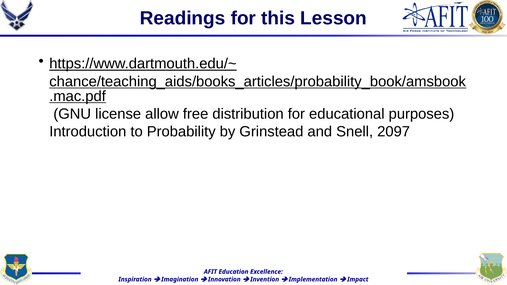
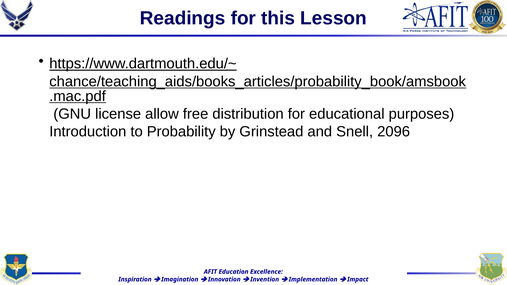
2097: 2097 -> 2096
